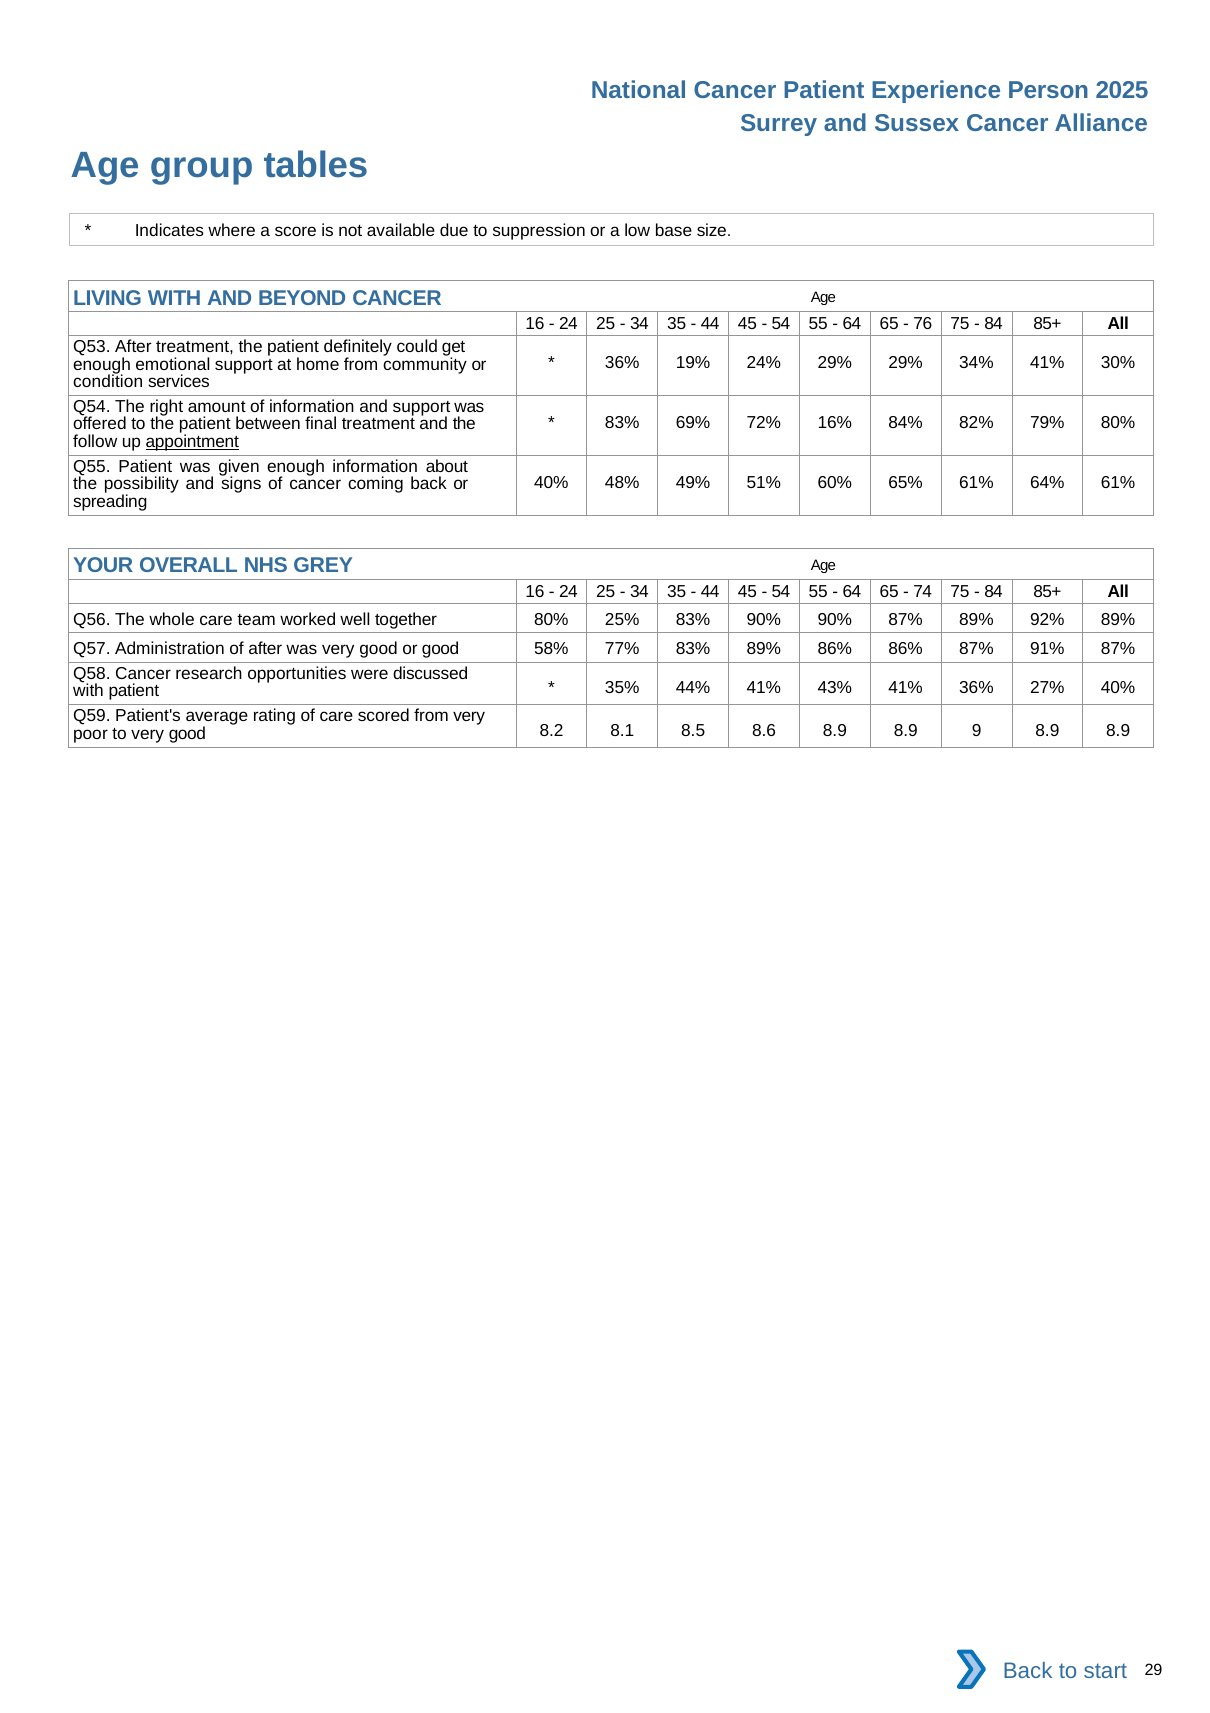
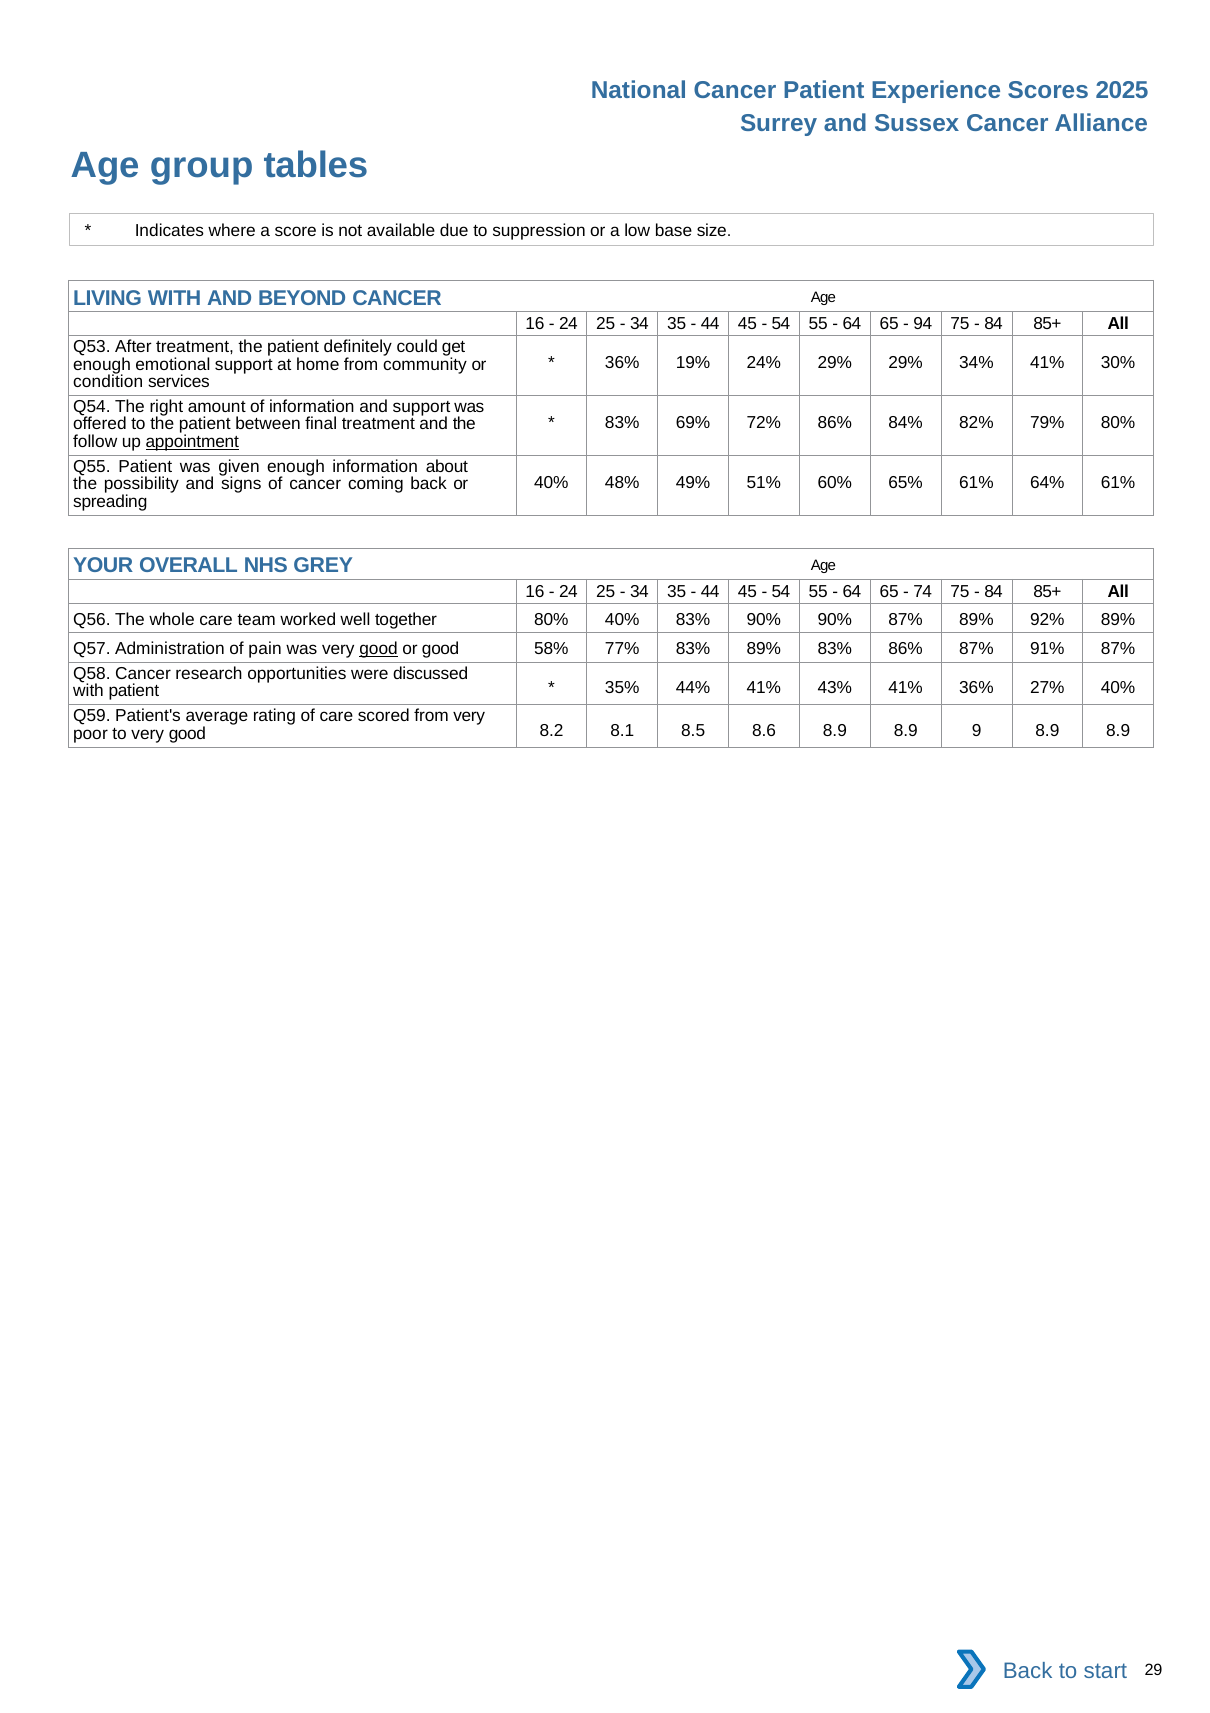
Person: Person -> Scores
76: 76 -> 94
72% 16%: 16% -> 86%
80% 25%: 25% -> 40%
of after: after -> pain
good at (379, 649) underline: none -> present
89% 86%: 86% -> 83%
